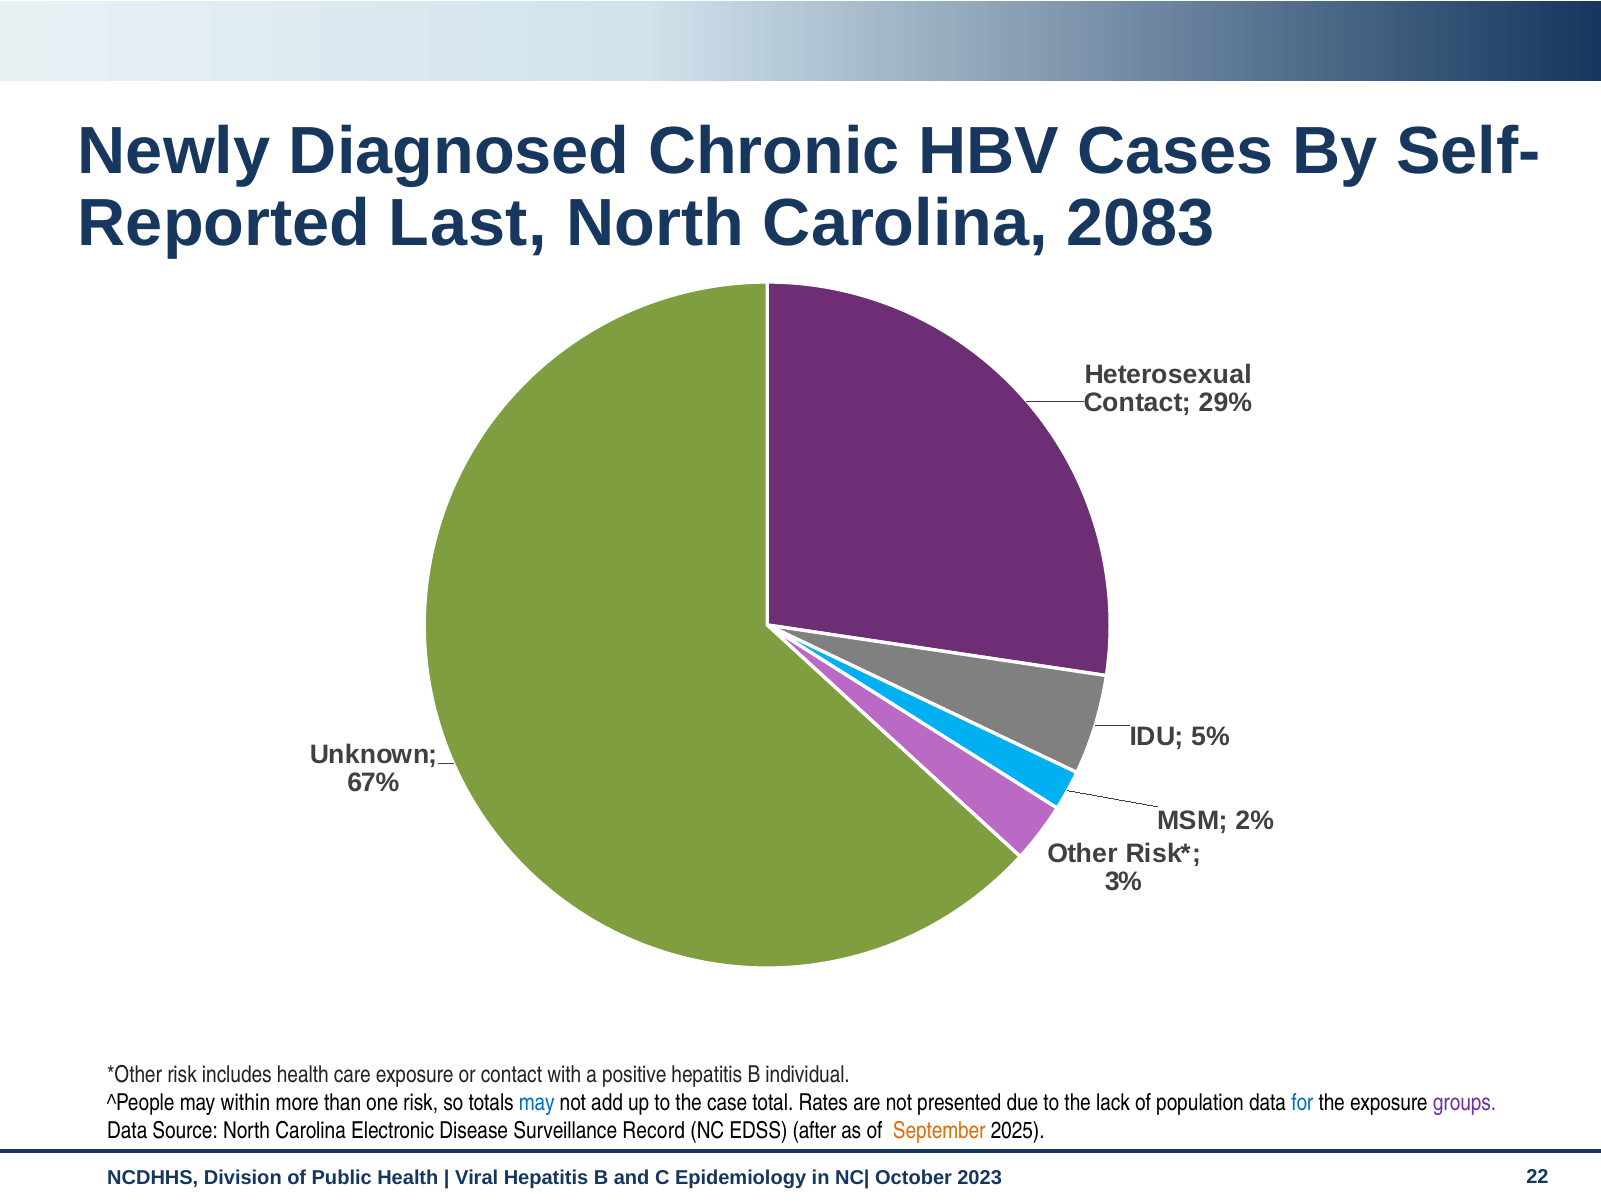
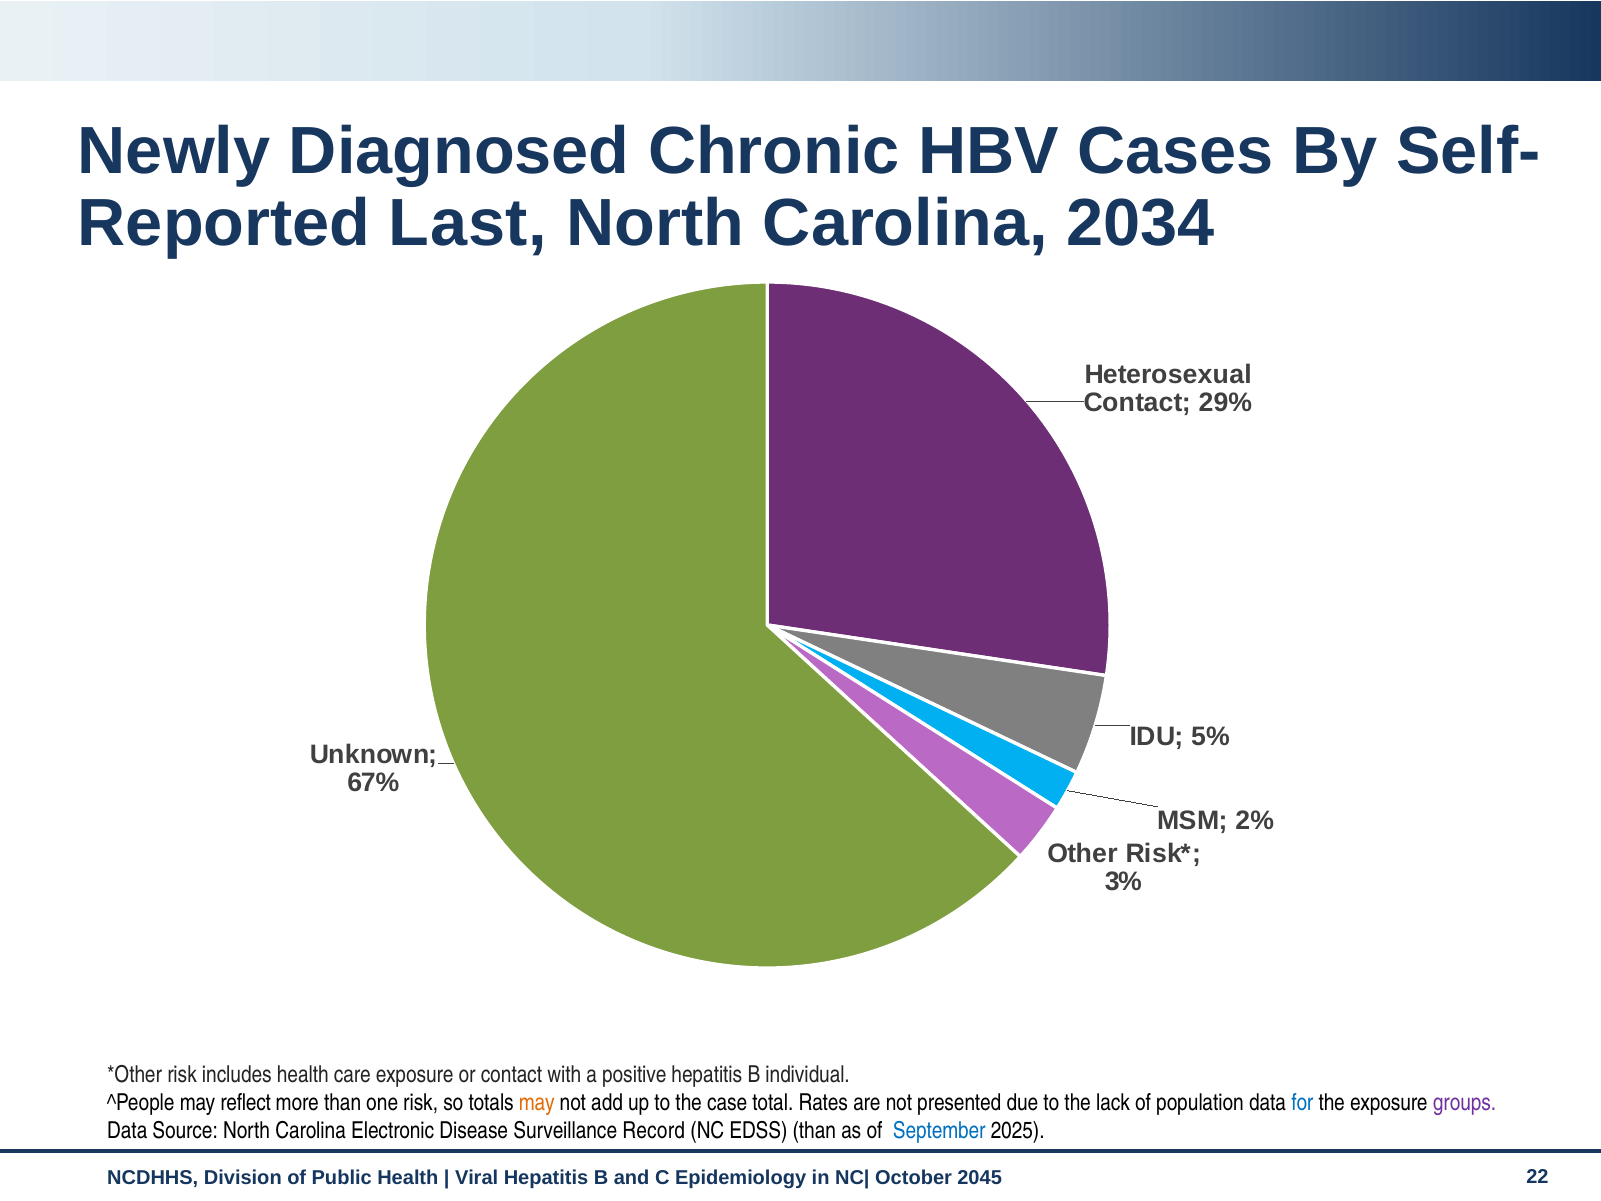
2083: 2083 -> 2034
within: within -> reflect
may at (537, 1103) colour: blue -> orange
EDSS after: after -> than
September colour: orange -> blue
2023: 2023 -> 2045
